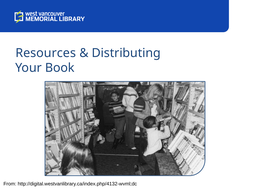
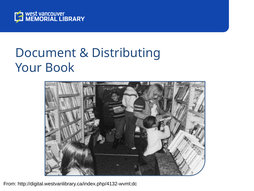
Resources: Resources -> Document
